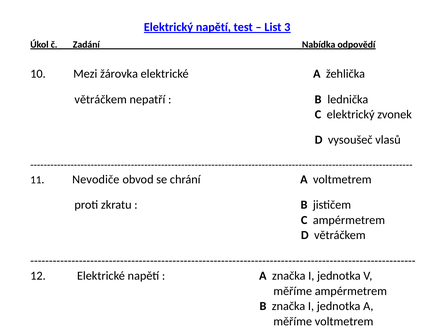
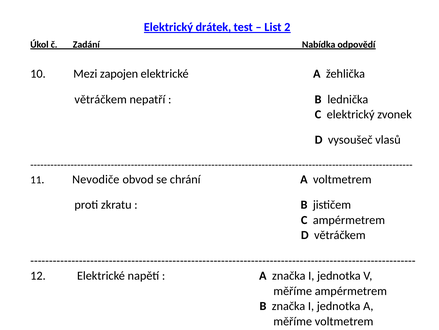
Elektrický napětí: napětí -> drátek
3: 3 -> 2
žárovka: žárovka -> zapojen
